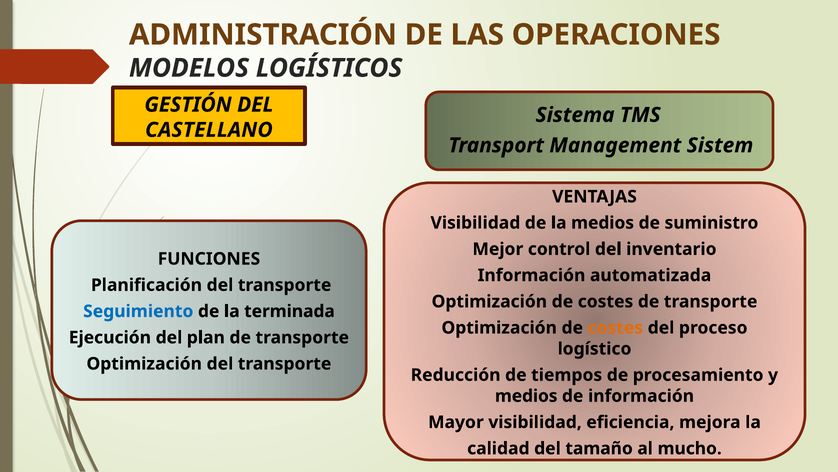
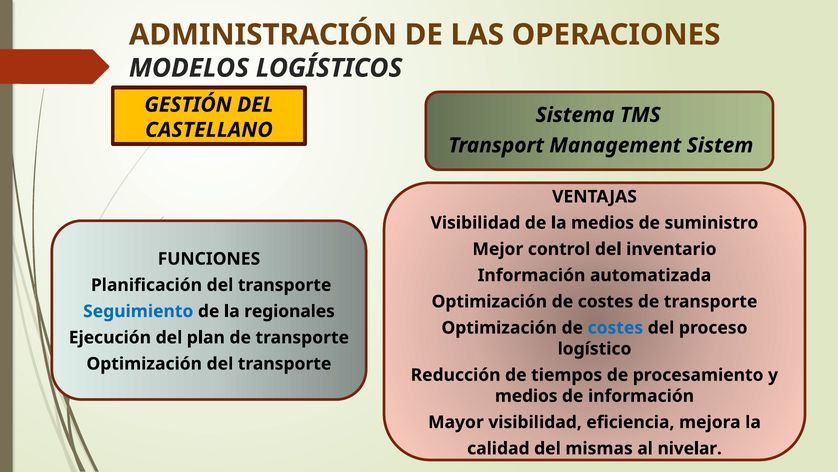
terminada: terminada -> regionales
costes at (615, 327) colour: orange -> blue
tamaño: tamaño -> mismas
mucho: mucho -> nivelar
